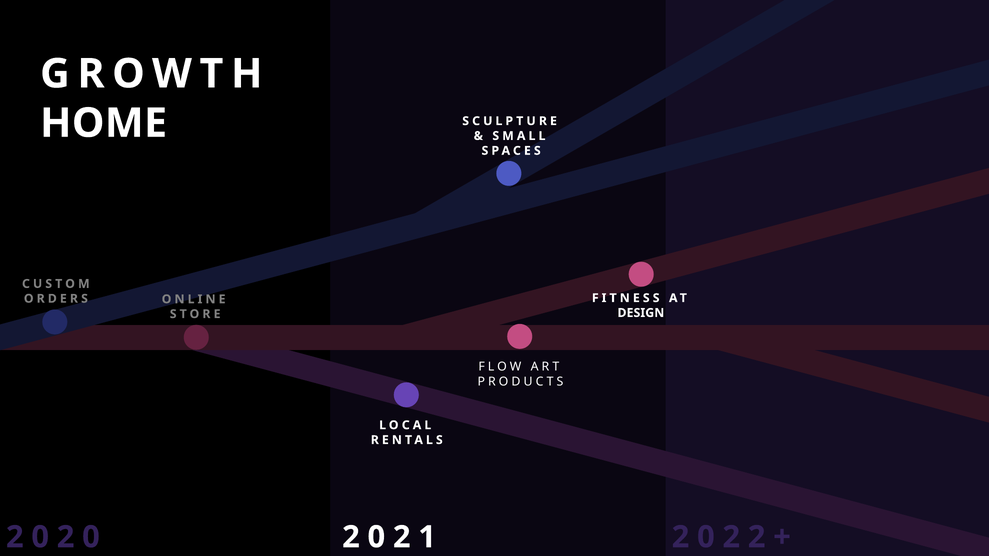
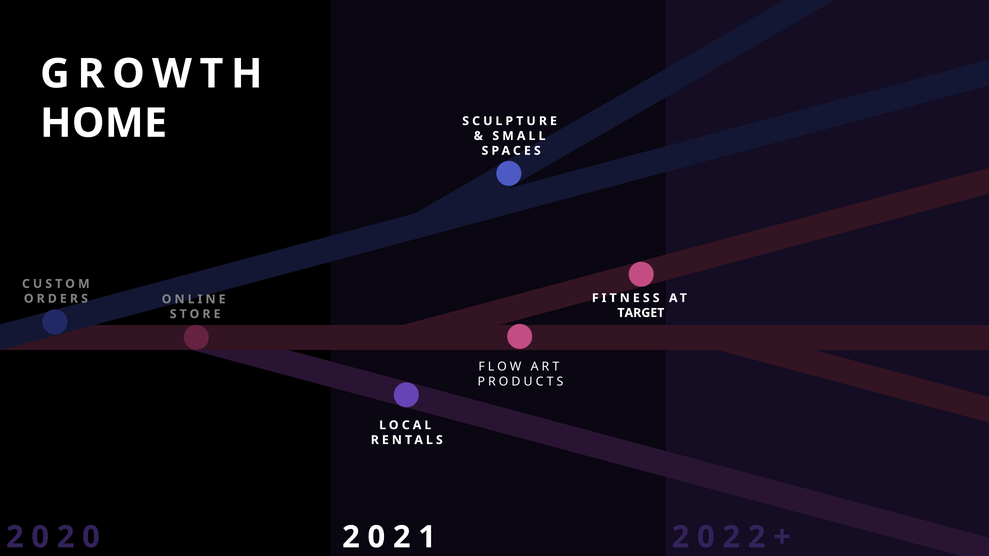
DESIGN: DESIGN -> TARGET
